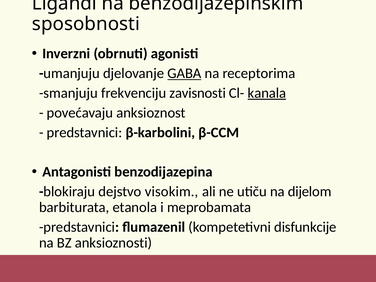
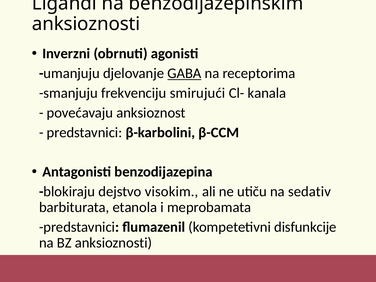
sposobnosti at (86, 24): sposobnosti -> anksioznosti
zavisnosti: zavisnosti -> smirujući
kanala underline: present -> none
dijelom: dijelom -> sedativ
